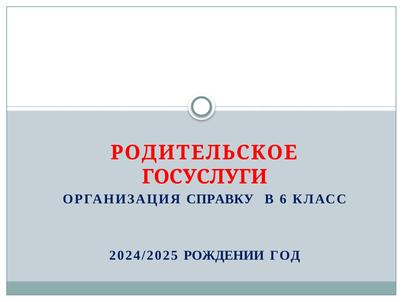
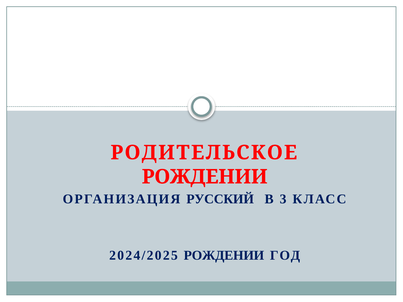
ГОСУСЛУГИ at (205, 177): ГОСУСЛУГИ -> РОЖДЕНИИ
СПРАВКУ: СПРАВКУ -> РУССКИЙ
6: 6 -> 3
